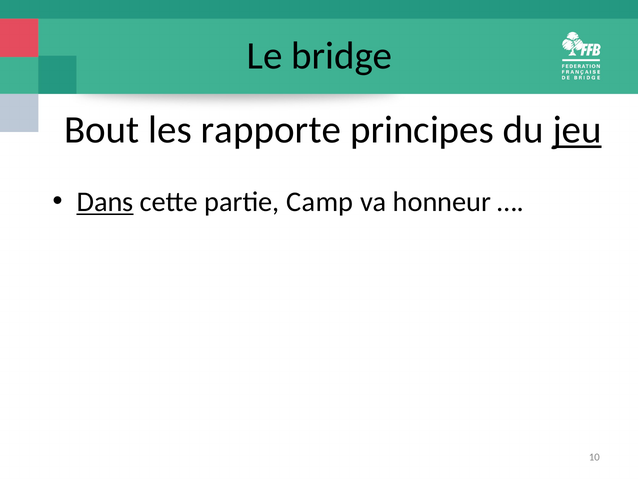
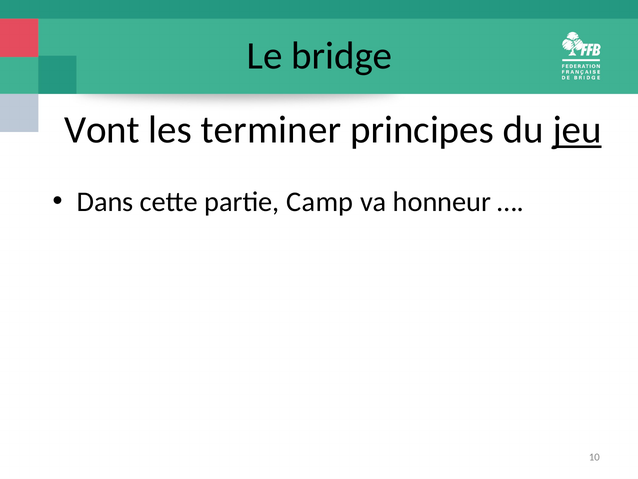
Bout: Bout -> Vont
rapporte: rapporte -> terminer
Dans underline: present -> none
